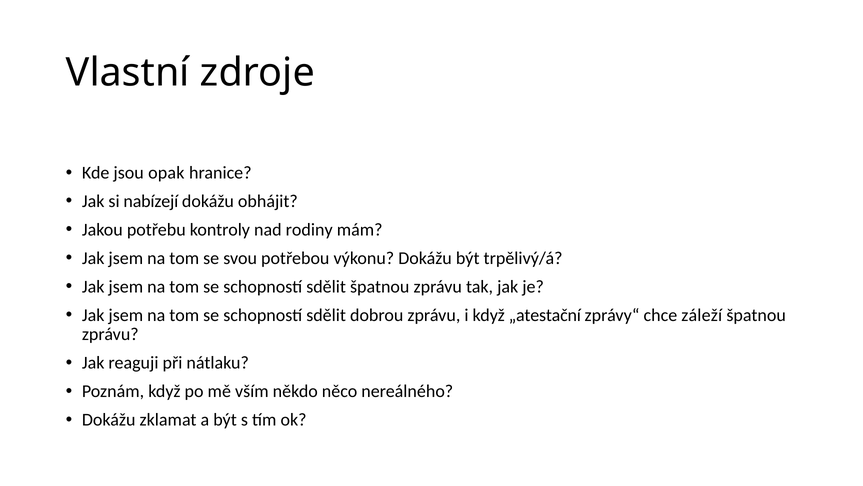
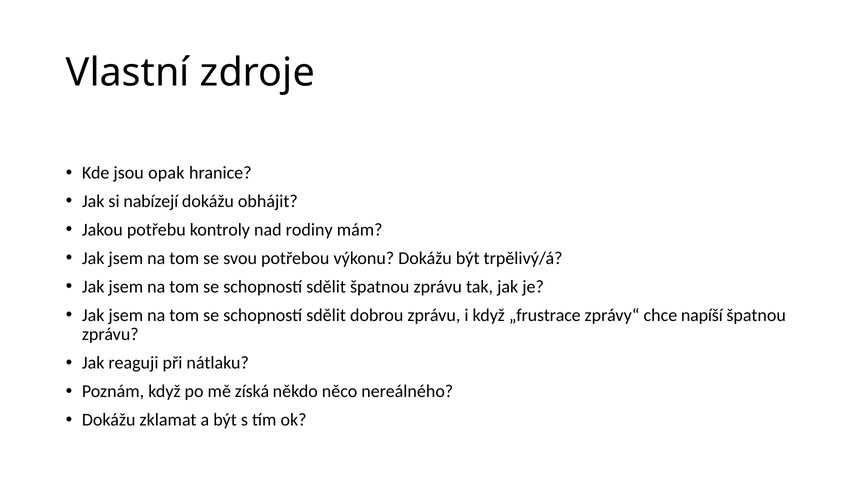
„atestační: „atestační -> „frustrace
záleží: záleží -> napíší
vším: vším -> získá
